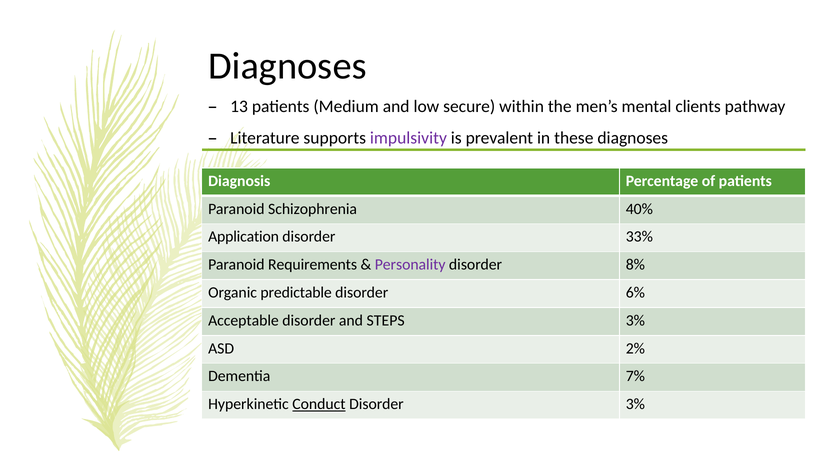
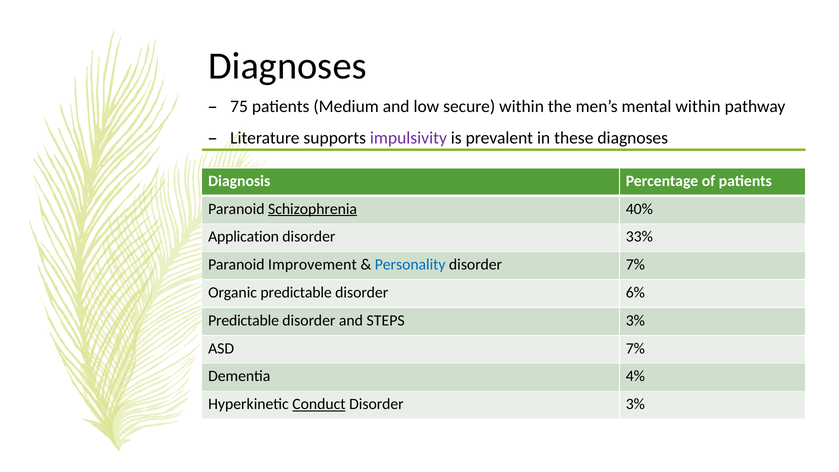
13: 13 -> 75
mental clients: clients -> within
Schizophrenia underline: none -> present
Requirements: Requirements -> Improvement
Personality colour: purple -> blue
disorder 8%: 8% -> 7%
Acceptable at (243, 320): Acceptable -> Predictable
ASD 2%: 2% -> 7%
7%: 7% -> 4%
